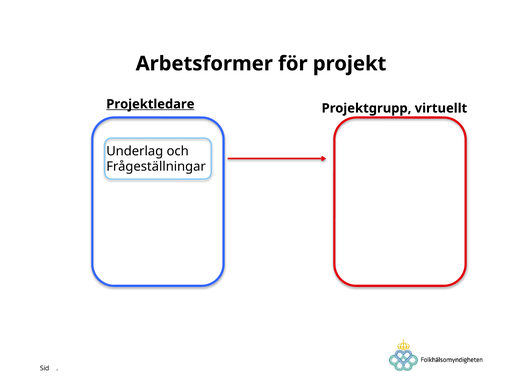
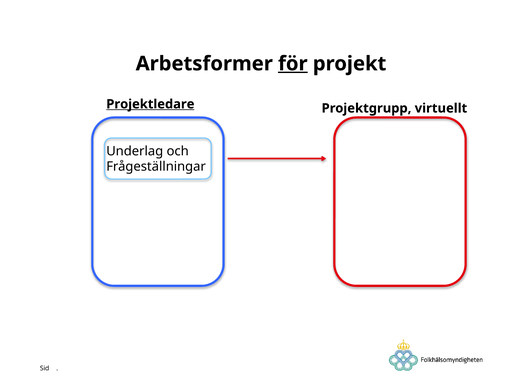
för underline: none -> present
